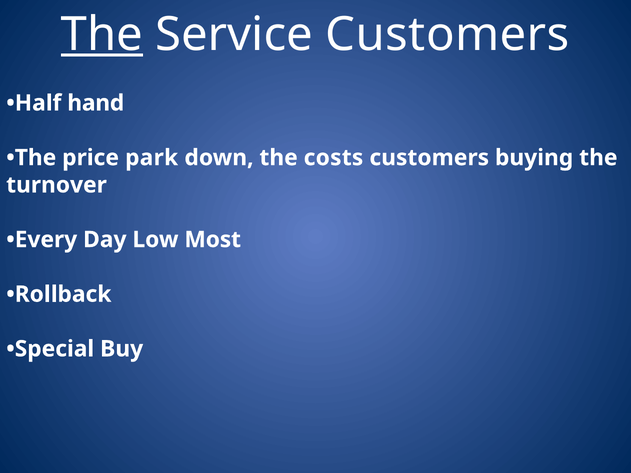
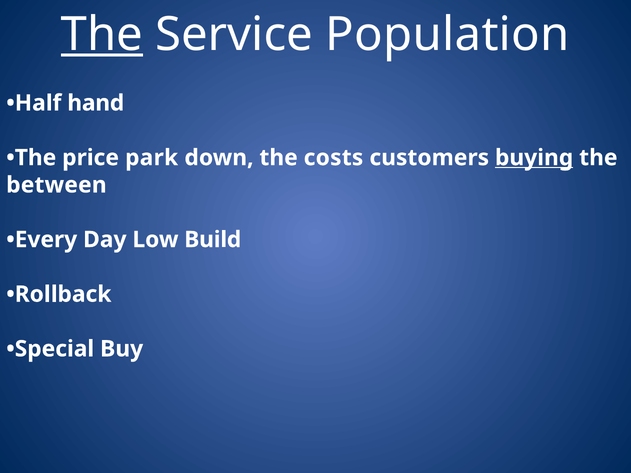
Service Customers: Customers -> Population
buying underline: none -> present
turnover: turnover -> between
Most: Most -> Build
